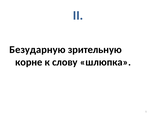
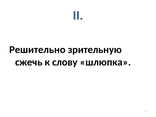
Безударную: Безударную -> Решительно
корне: корне -> сжечь
